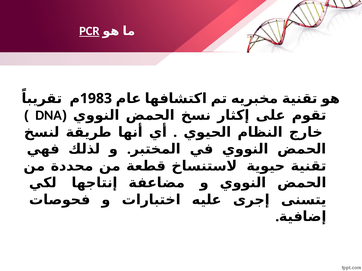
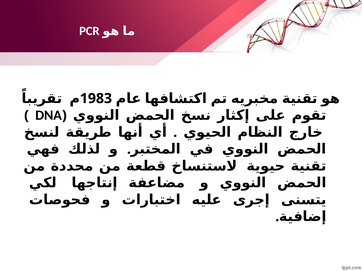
PCR underline: present -> none
